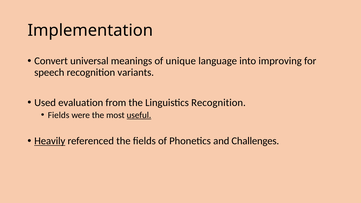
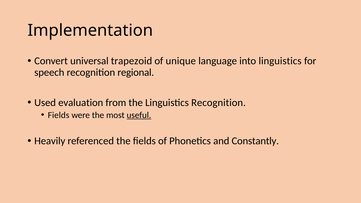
meanings: meanings -> trapezoid
into improving: improving -> linguistics
variants: variants -> regional
Heavily underline: present -> none
Challenges: Challenges -> Constantly
